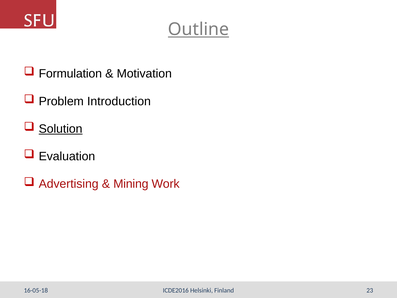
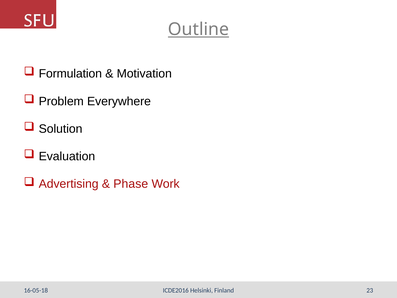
Introduction: Introduction -> Everywhere
Solution underline: present -> none
Mining: Mining -> Phase
